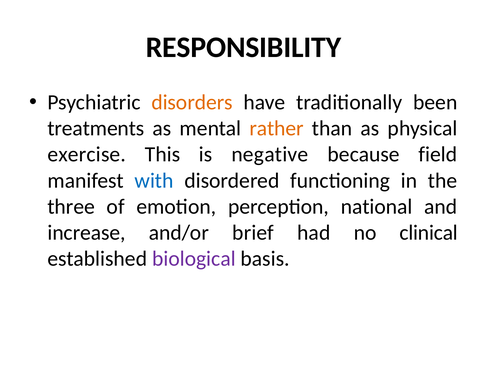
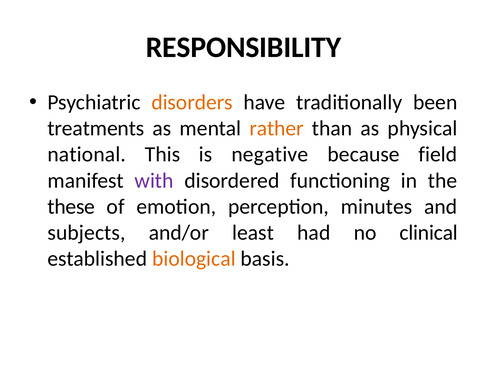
exercise: exercise -> national
with colour: blue -> purple
three: three -> these
national: national -> minutes
increase: increase -> subjects
brief: brief -> least
biological colour: purple -> orange
